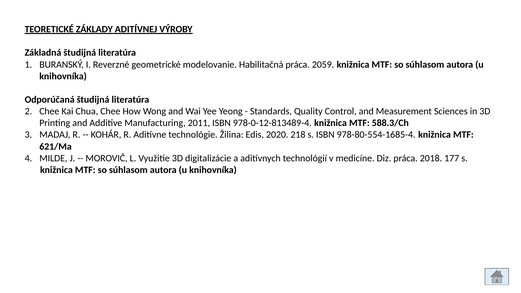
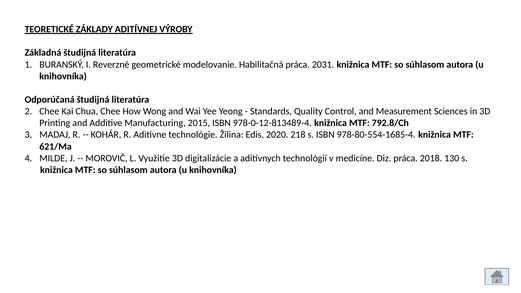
2059: 2059 -> 2031
2011: 2011 -> 2015
588.3/Ch: 588.3/Ch -> 792.8/Ch
177: 177 -> 130
